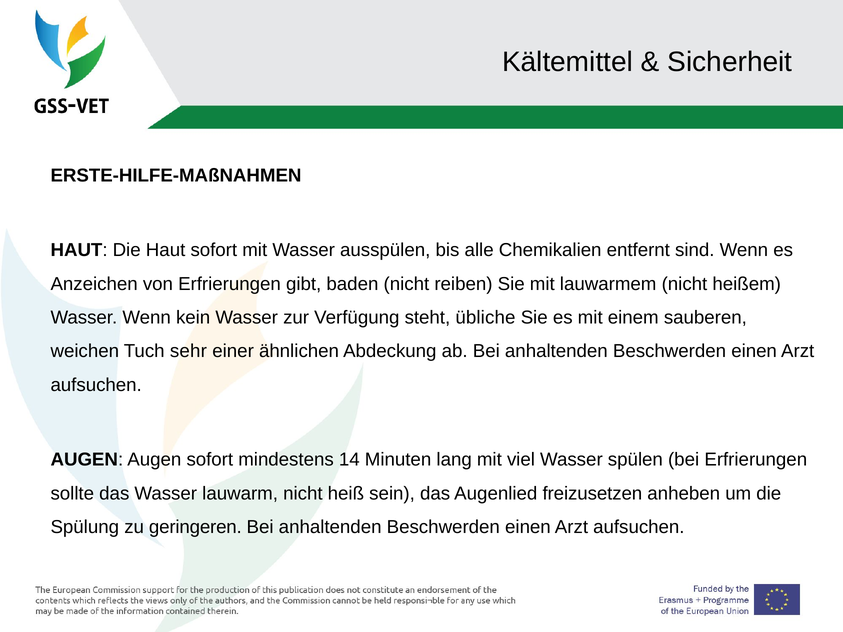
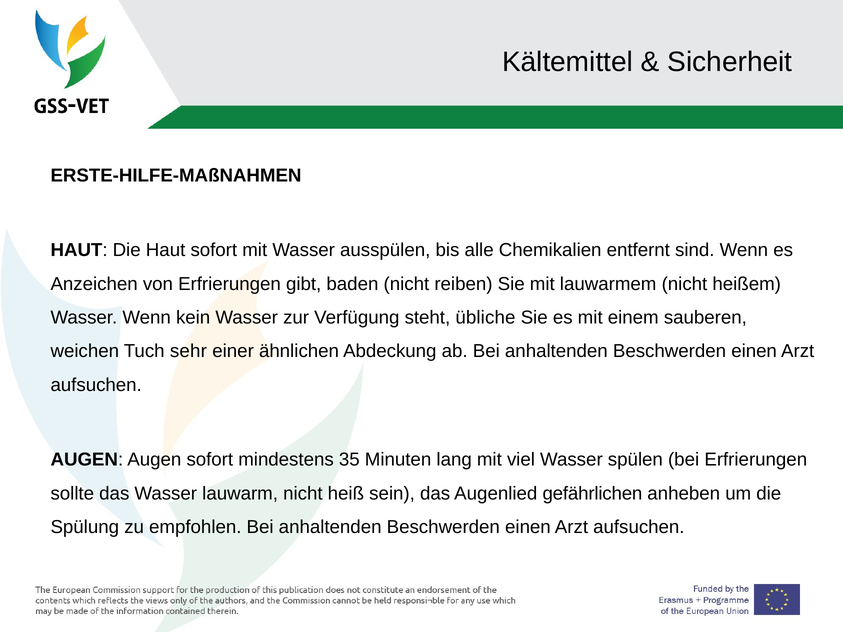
14: 14 -> 35
freizusetzen: freizusetzen -> gefährlichen
geringeren: geringeren -> empfohlen
